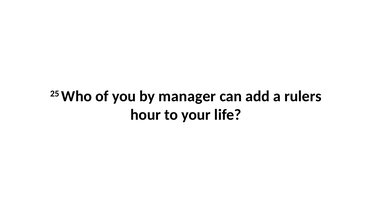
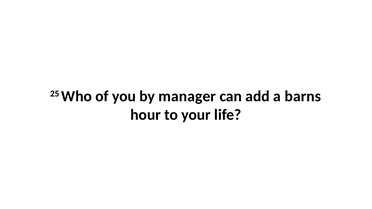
rulers: rulers -> barns
